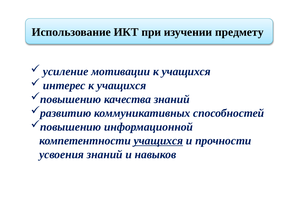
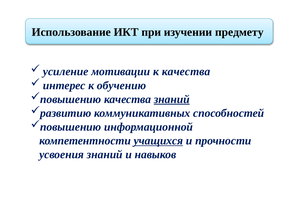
мотивации к учащихся: учащихся -> качества
интерес к учащихся: учащихся -> обучению
знаний at (172, 99) underline: none -> present
